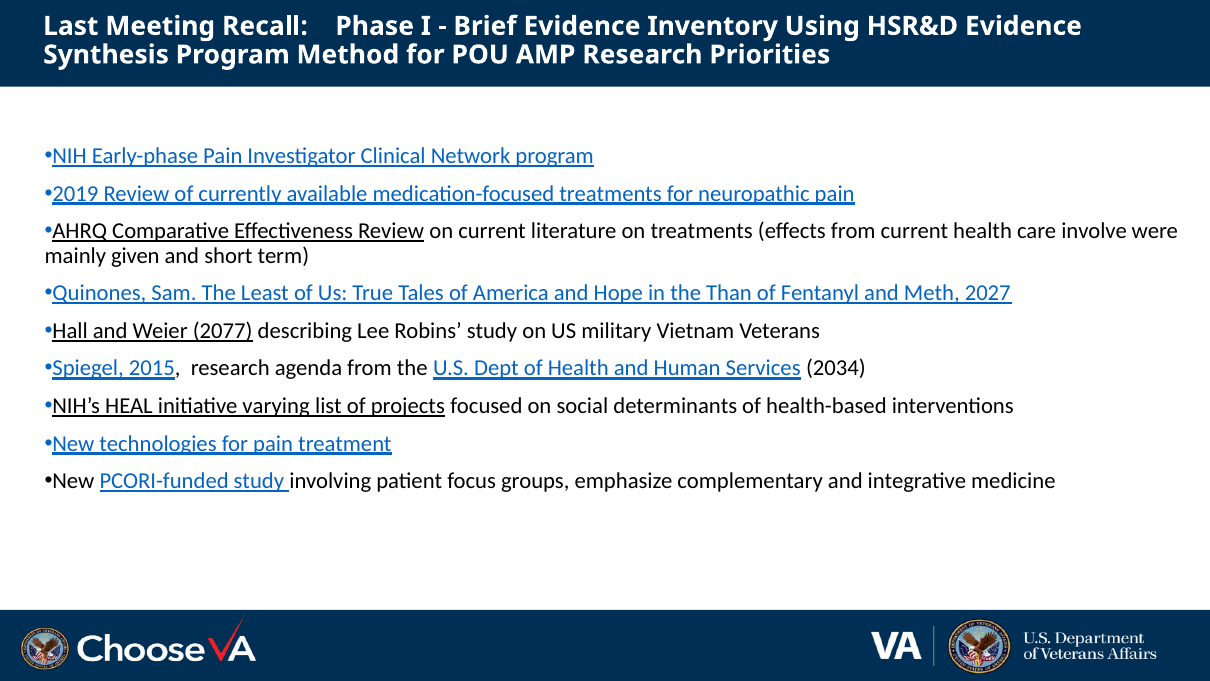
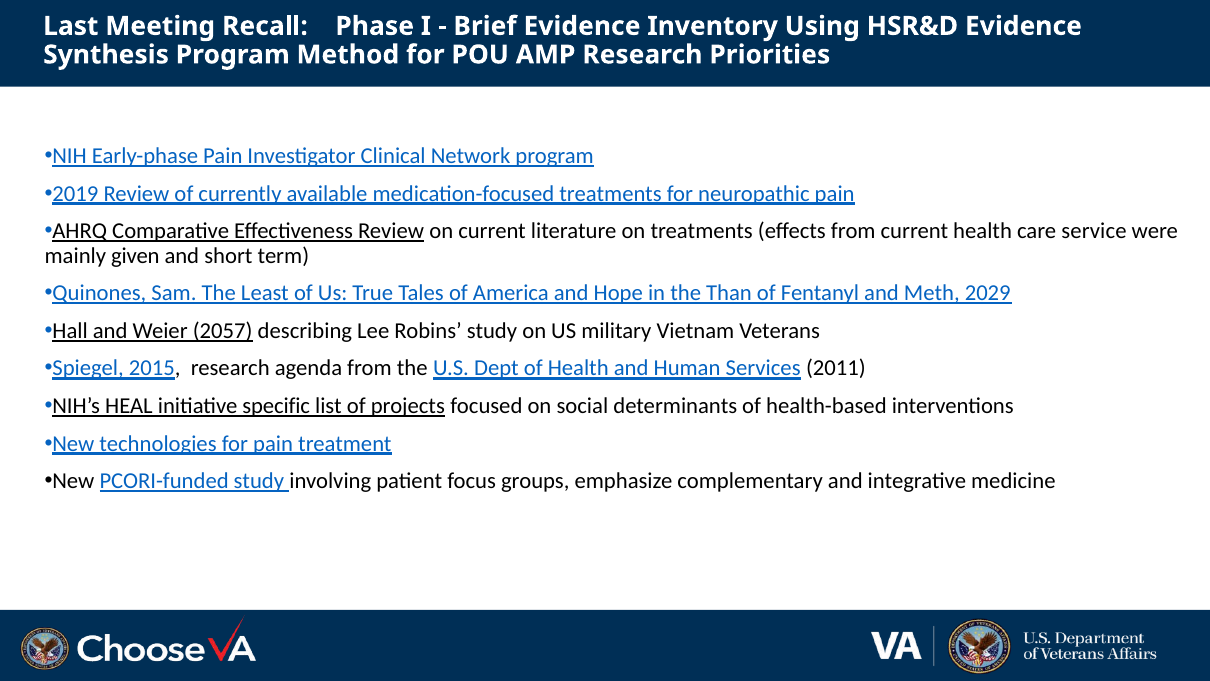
involve: involve -> service
2027: 2027 -> 2029
2077: 2077 -> 2057
2034: 2034 -> 2011
varying: varying -> specific
